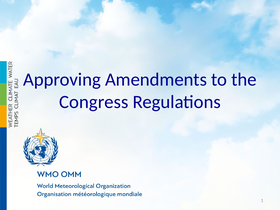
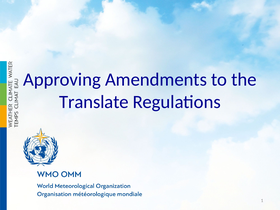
Congress: Congress -> Translate
